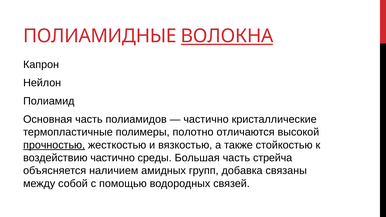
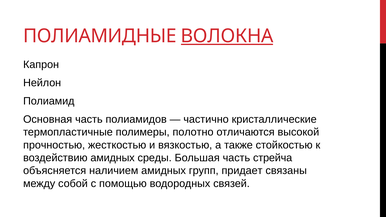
прочностью underline: present -> none
воздействию частично: частично -> амидных
добавка: добавка -> придает
